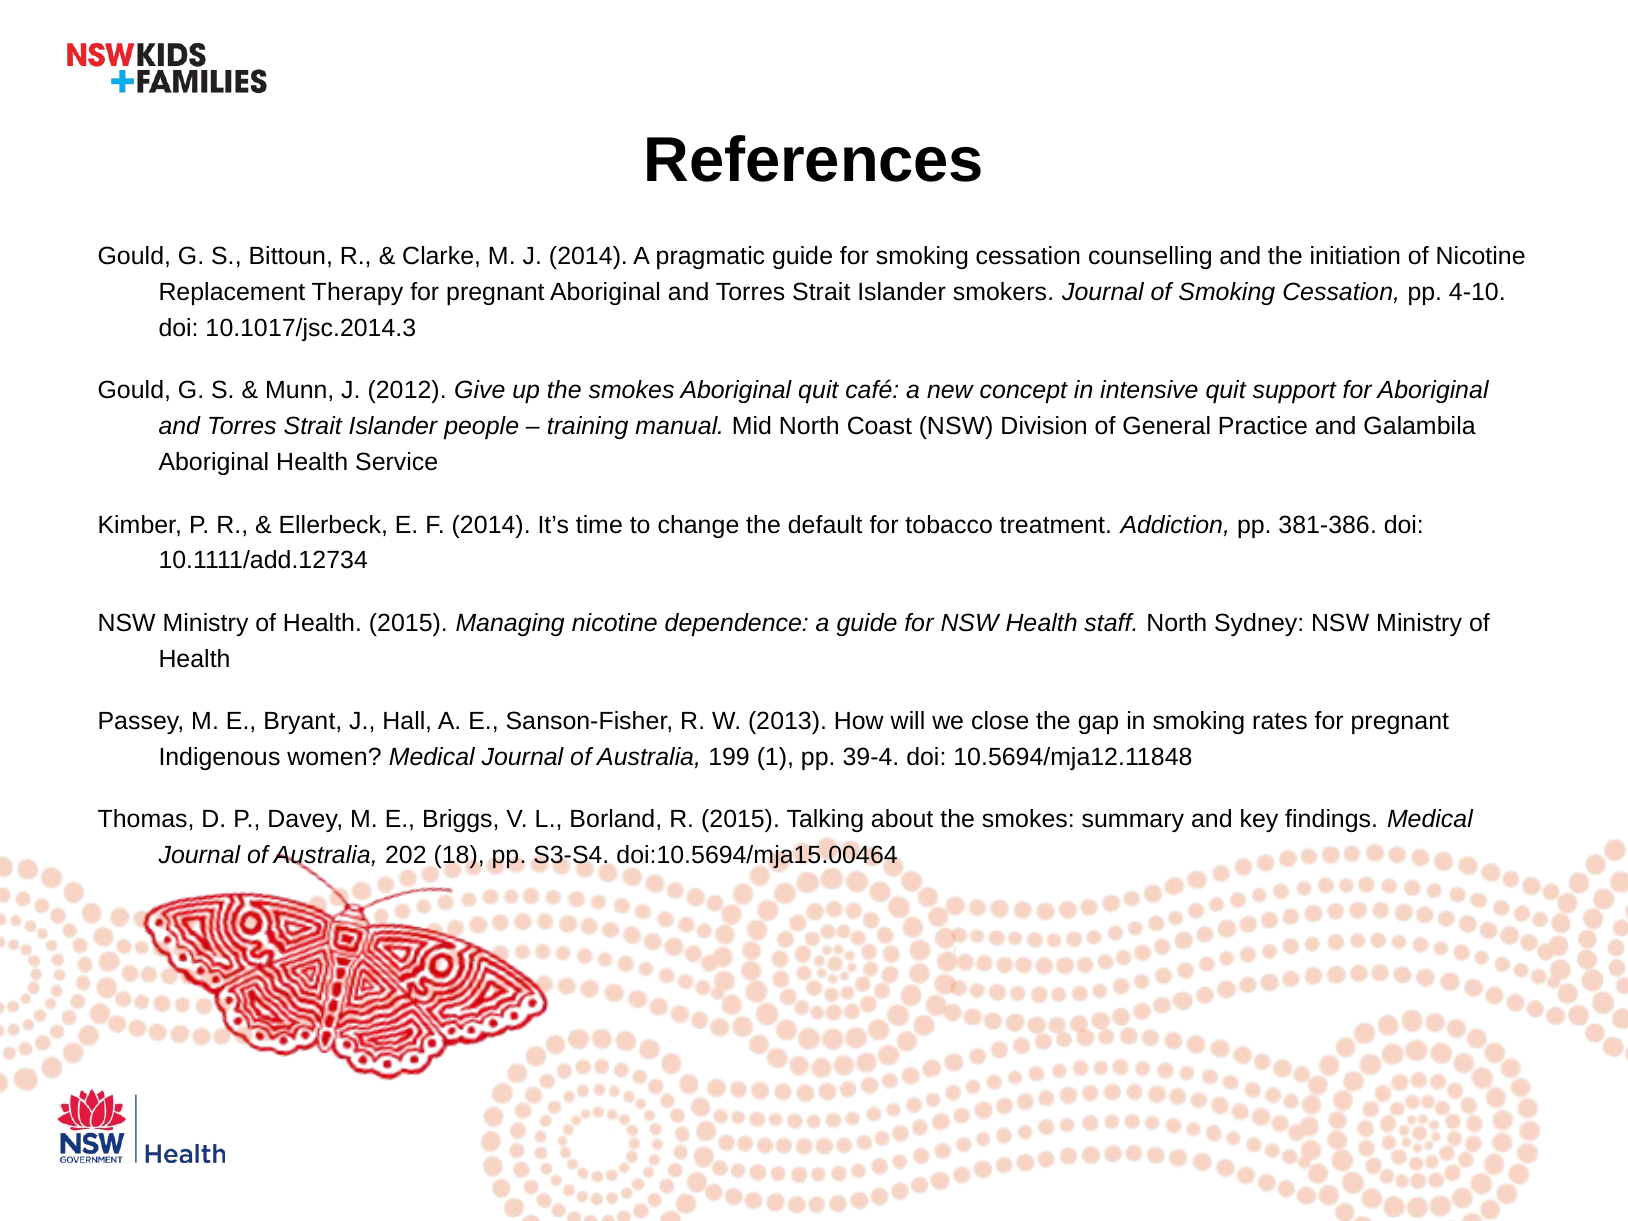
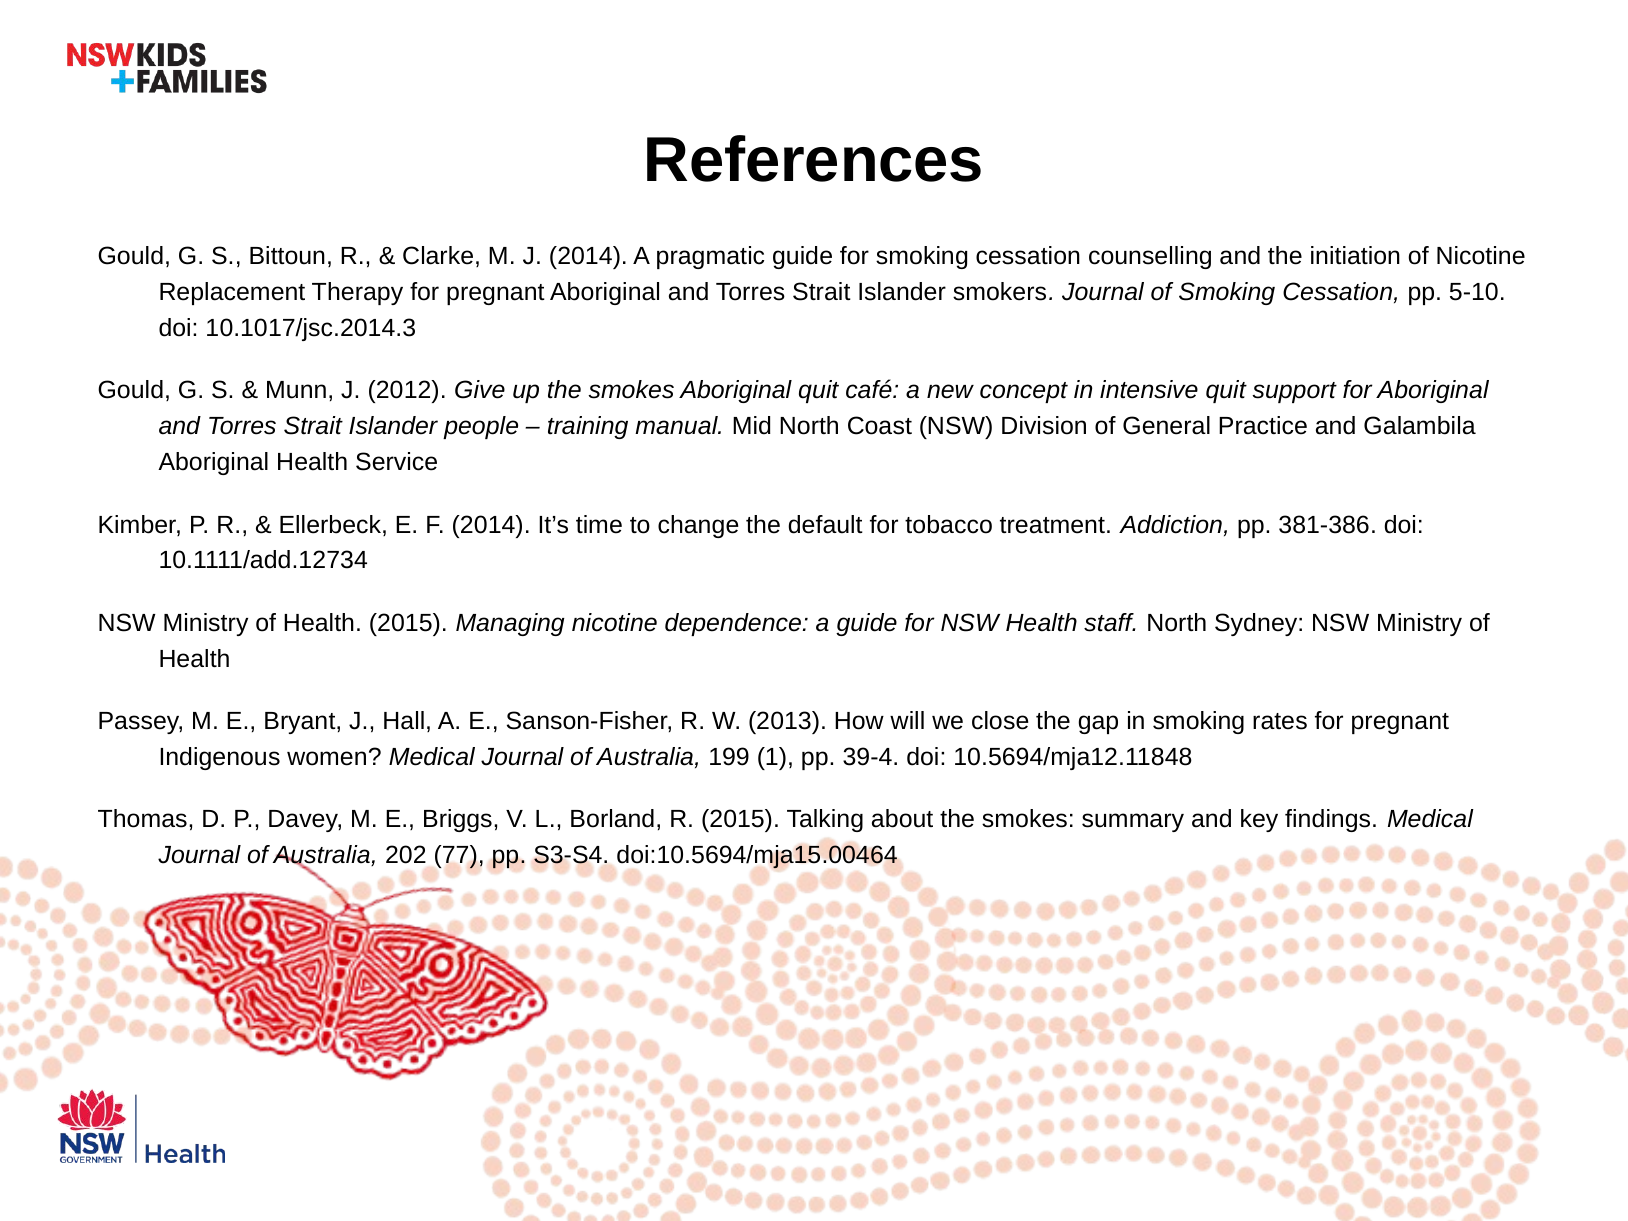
4-10: 4-10 -> 5-10
18: 18 -> 77
